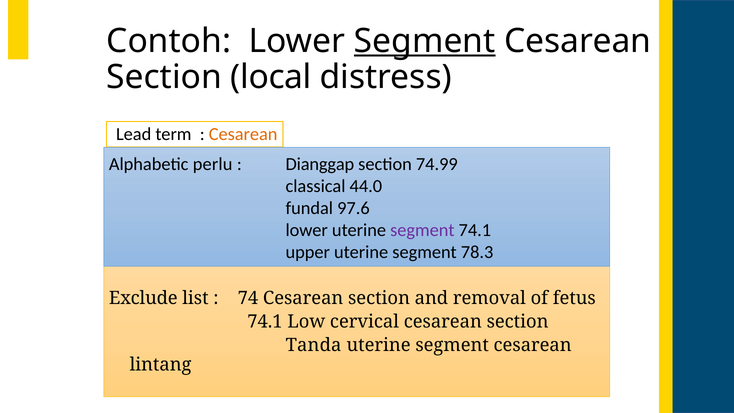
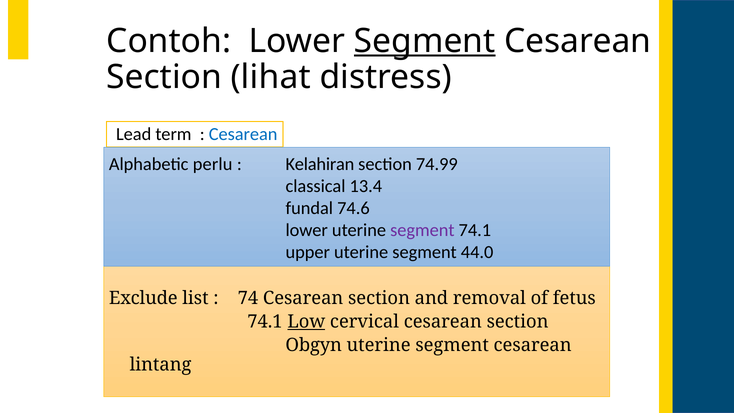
local: local -> lihat
Cesarean at (243, 134) colour: orange -> blue
Dianggap: Dianggap -> Kelahiran
44.0: 44.0 -> 13.4
97.6: 97.6 -> 74.6
78.3: 78.3 -> 44.0
Low underline: none -> present
Tanda: Tanda -> Obgyn
